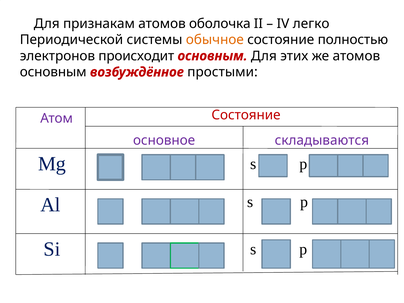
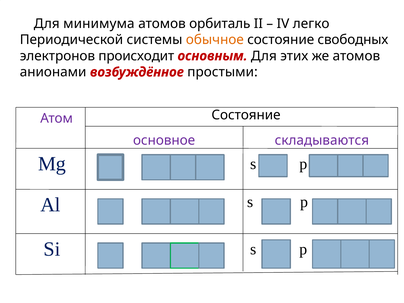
признакам: признакам -> минимума
оболочка: оболочка -> орбиталь
полностью: полностью -> свободных
основным at (53, 72): основным -> анионами
Состояние at (246, 115) colour: red -> black
